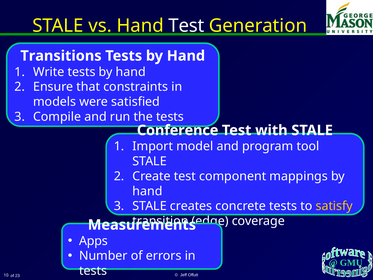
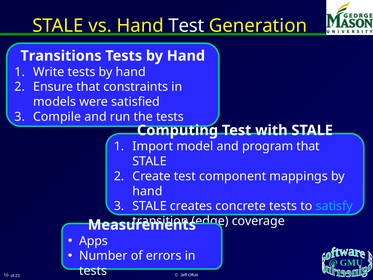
Conference: Conference -> Computing
program tool: tool -> that
satisfy colour: yellow -> light blue
